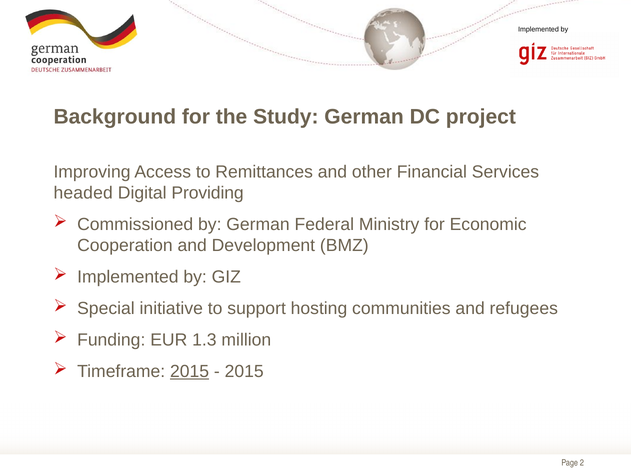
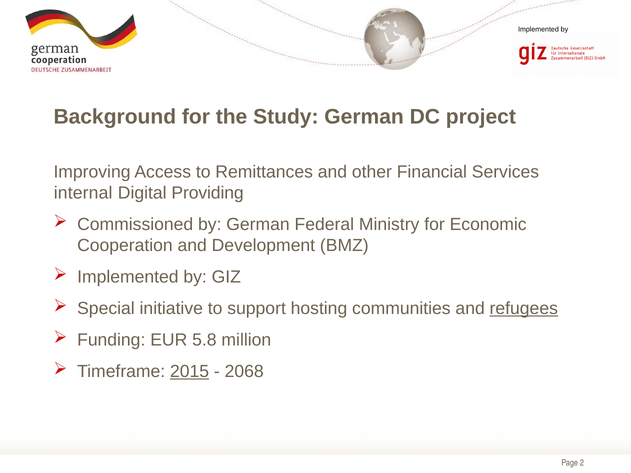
headed: headed -> internal
refugees underline: none -> present
1.3: 1.3 -> 5.8
2015 at (244, 372): 2015 -> 2068
